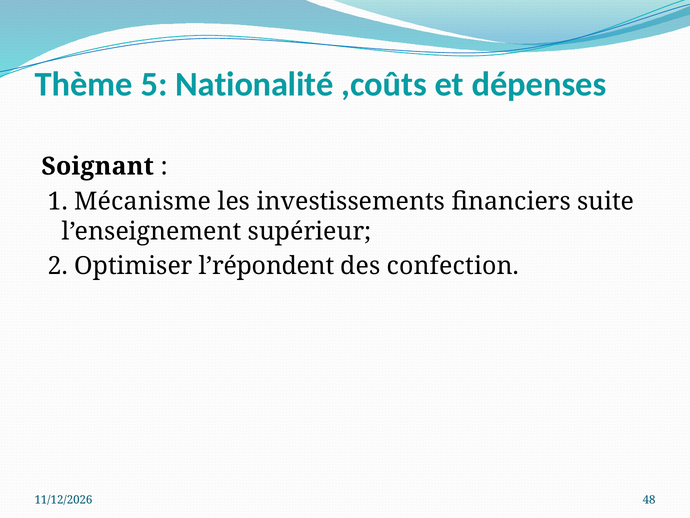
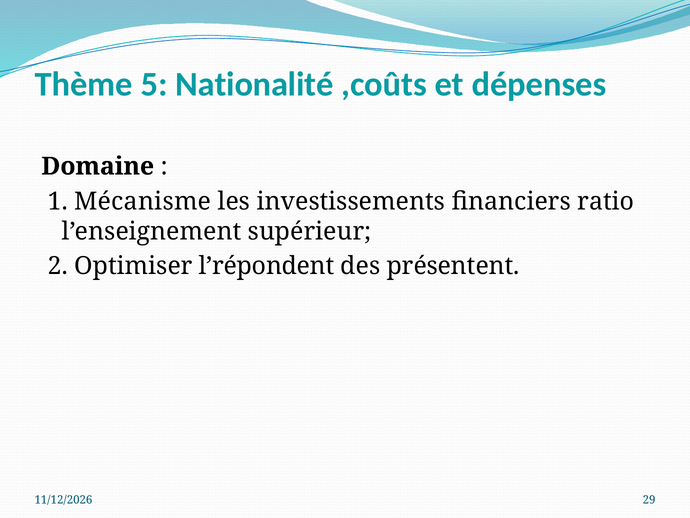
Soignant: Soignant -> Domaine
suite: suite -> ratio
confection: confection -> présentent
48: 48 -> 29
